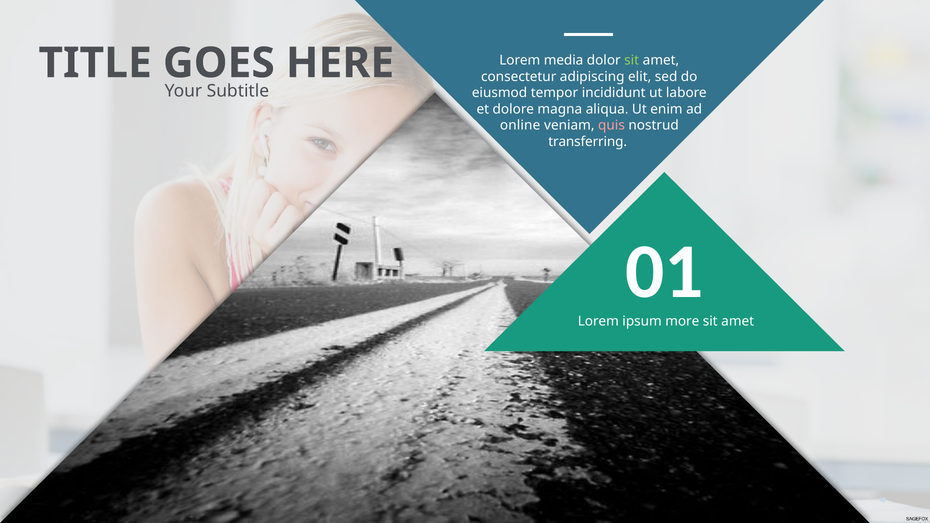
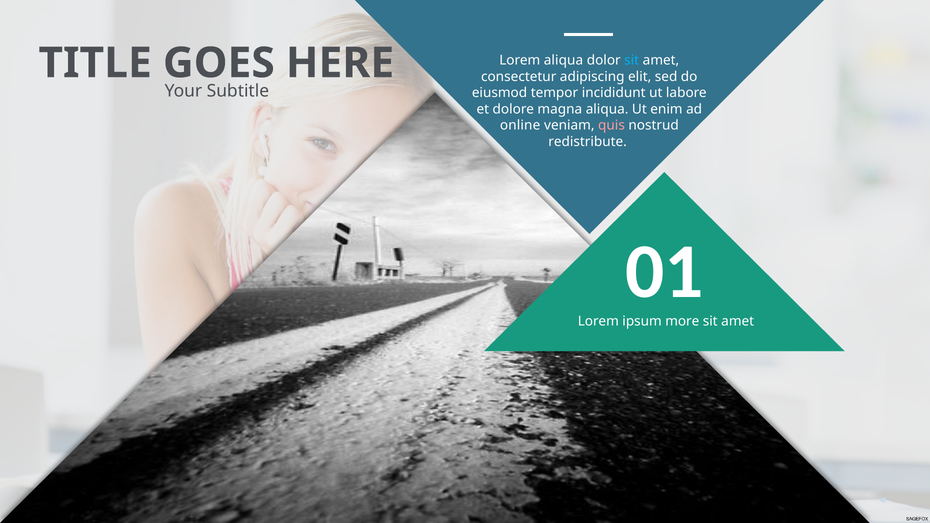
Lorem media: media -> aliqua
sit at (632, 60) colour: light green -> light blue
transferring: transferring -> redistribute
